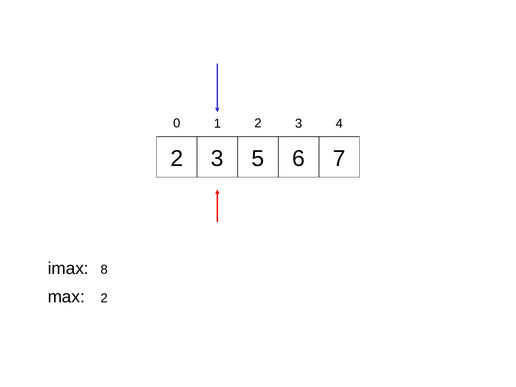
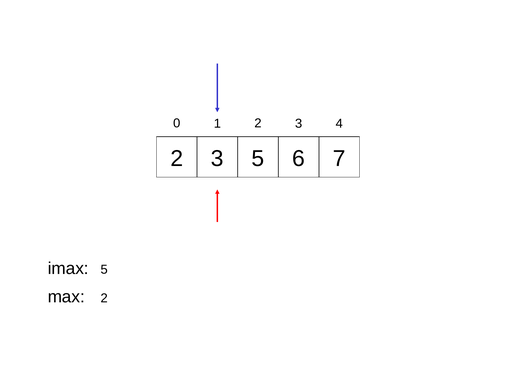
imax 8: 8 -> 5
